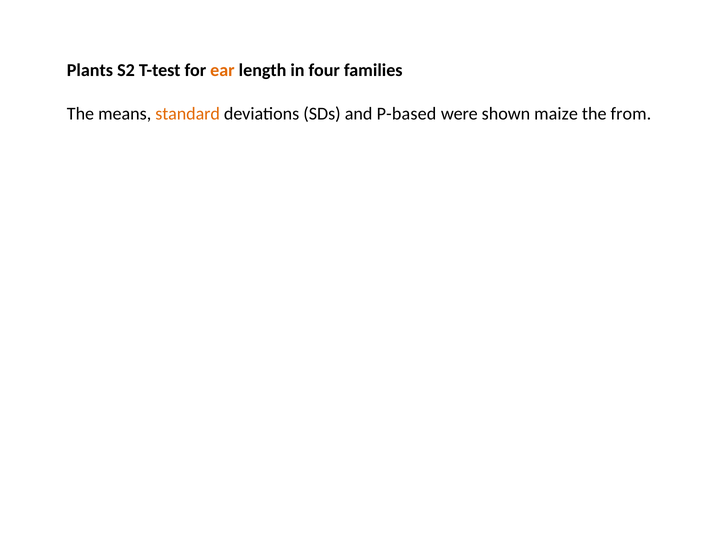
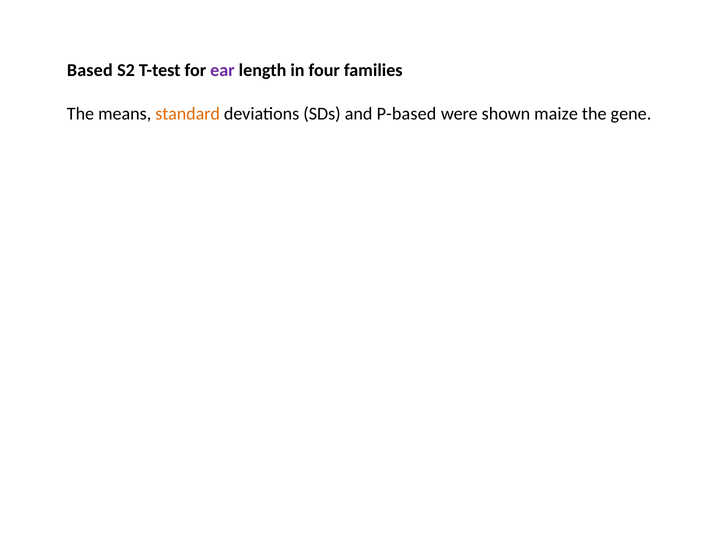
Plants: Plants -> Based
ear colour: orange -> purple
from: from -> gene
